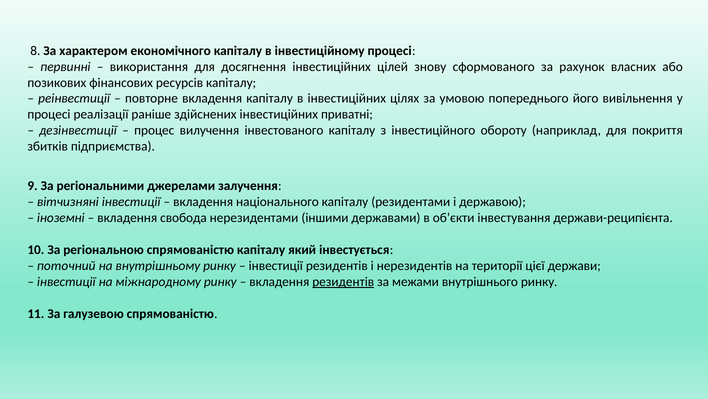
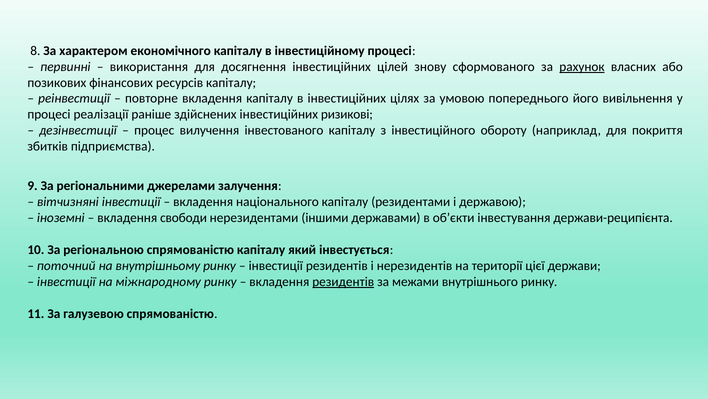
рахунок underline: none -> present
приватні: приватні -> ризикові
свобода: свобода -> свободи
